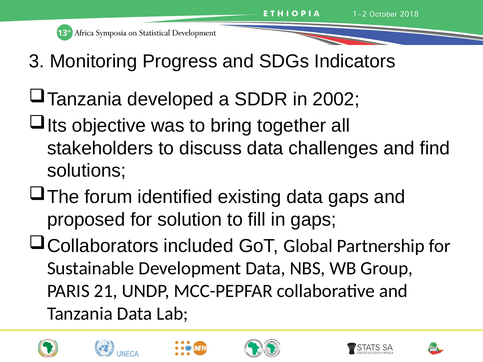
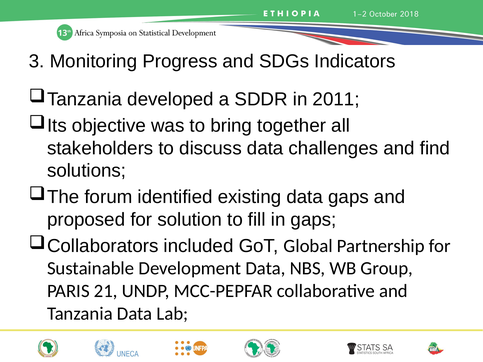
2002: 2002 -> 2011
